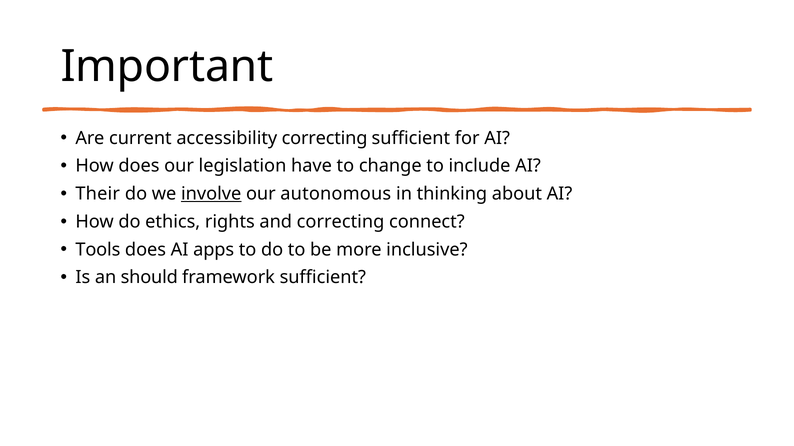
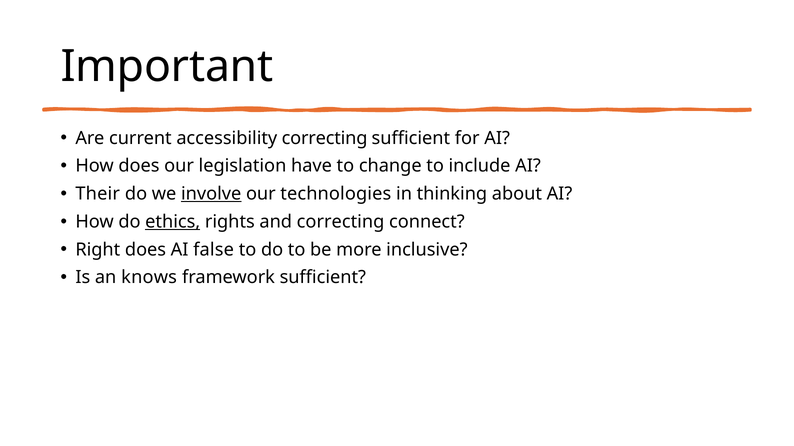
autonomous: autonomous -> technologies
ethics underline: none -> present
Tools: Tools -> Right
apps: apps -> false
should: should -> knows
